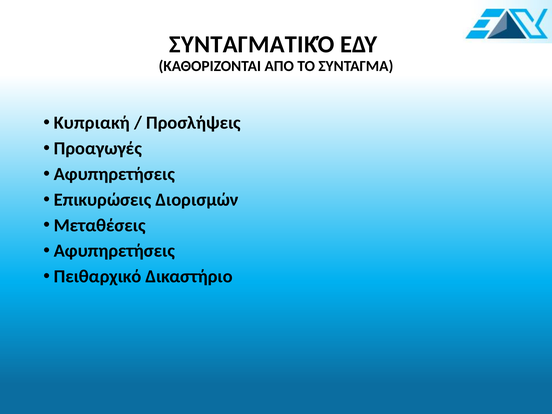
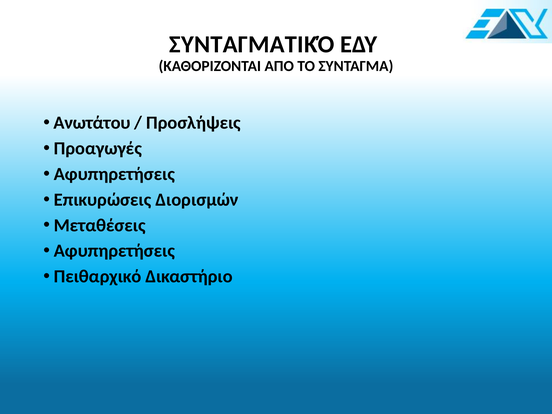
Κυπριακή: Κυπριακή -> Ανωτάτου
